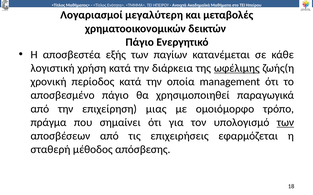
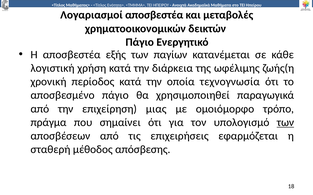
Λογαριασμοί μεγαλύτερη: μεγαλύτερη -> αποσβεστέα
ωφέλιμης underline: present -> none
management: management -> τεχνογνωσία
